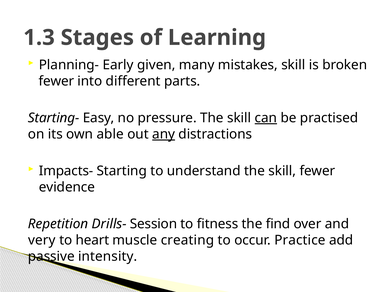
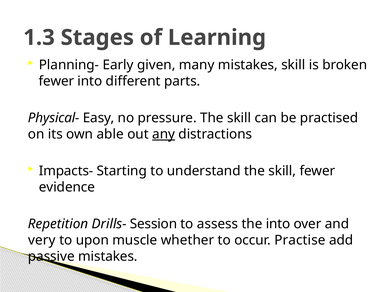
Starting-: Starting- -> Physical-
can underline: present -> none
fitness: fitness -> assess
the find: find -> into
heart: heart -> upon
creating: creating -> whether
Practice: Practice -> Practise
passive intensity: intensity -> mistakes
